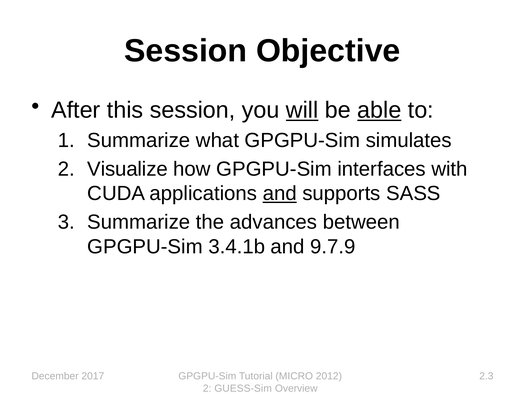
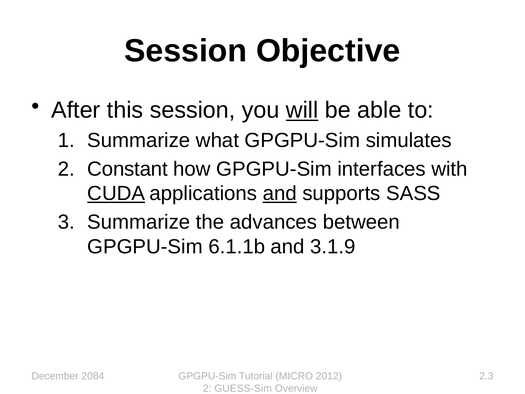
able underline: present -> none
Visualize: Visualize -> Constant
CUDA underline: none -> present
3.4.1b: 3.4.1b -> 6.1.1b
9.7.9: 9.7.9 -> 3.1.9
2017: 2017 -> 2084
